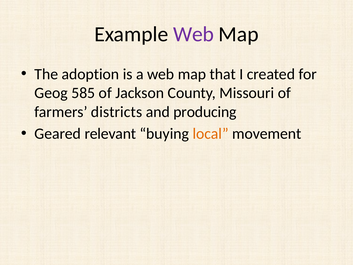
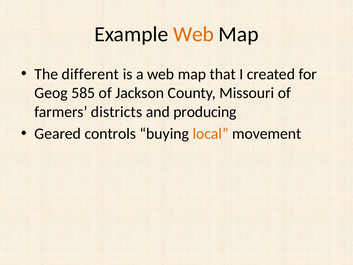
Web at (193, 34) colour: purple -> orange
adoption: adoption -> different
relevant: relevant -> controls
